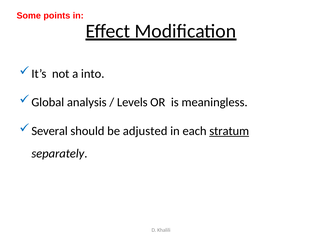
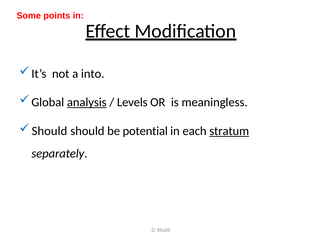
analysis underline: none -> present
Several at (50, 131): Several -> Should
adjusted: adjusted -> potential
